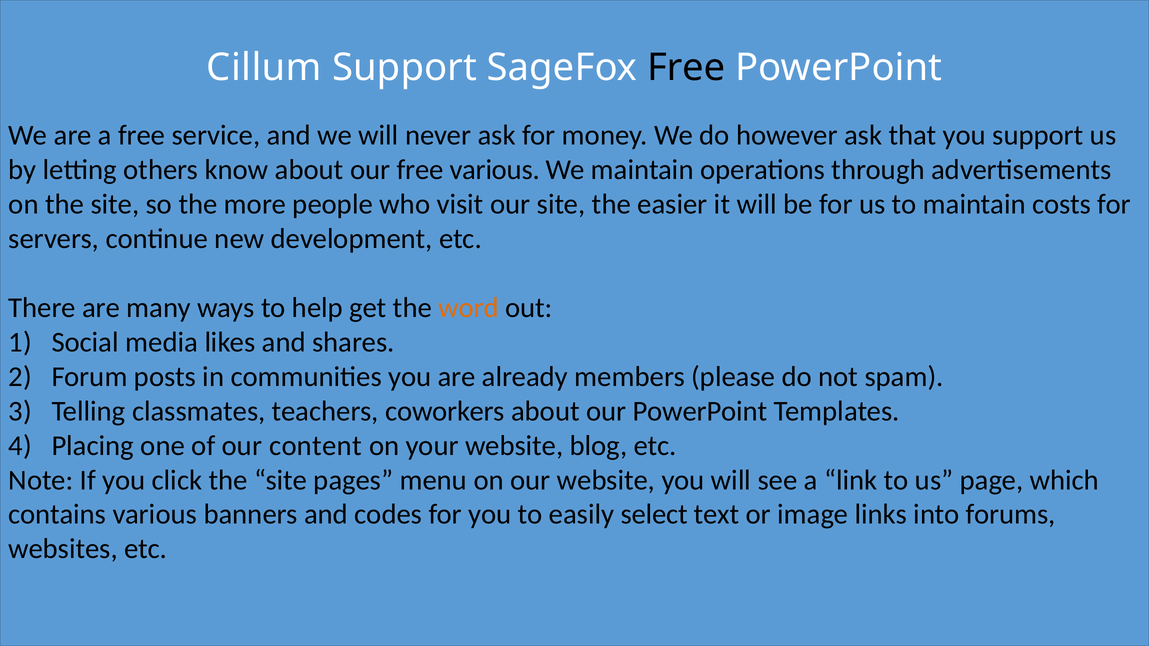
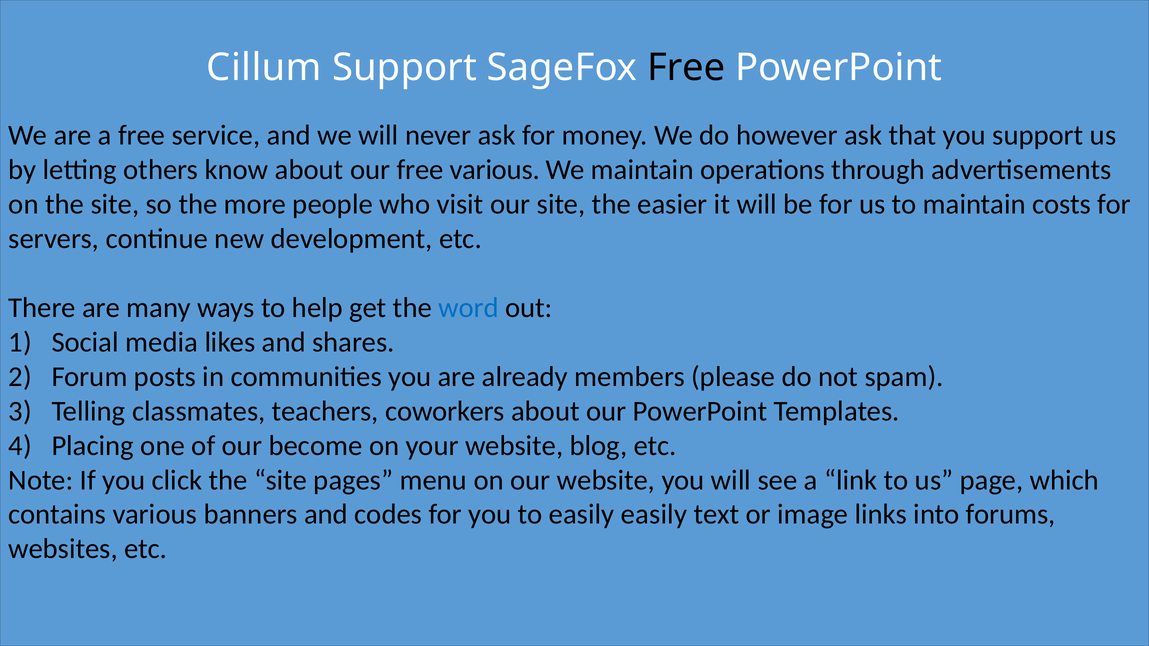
word colour: orange -> blue
content: content -> become
easily select: select -> easily
